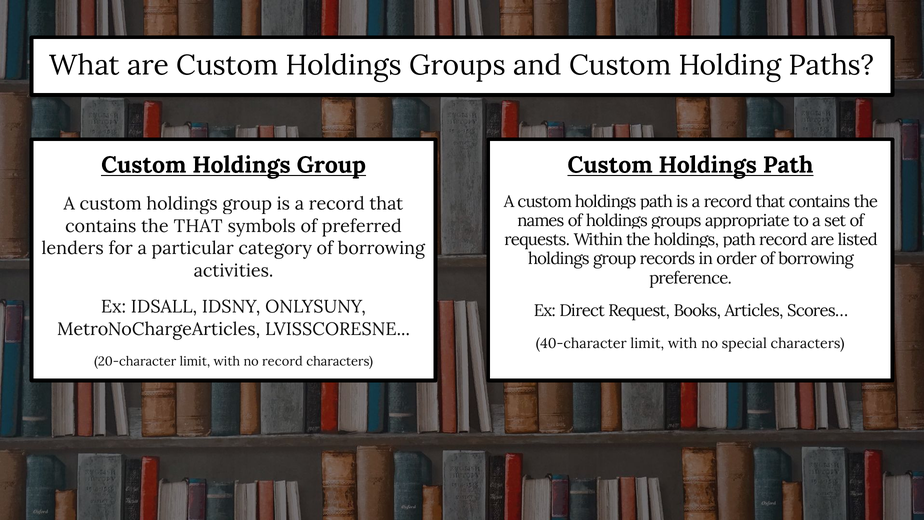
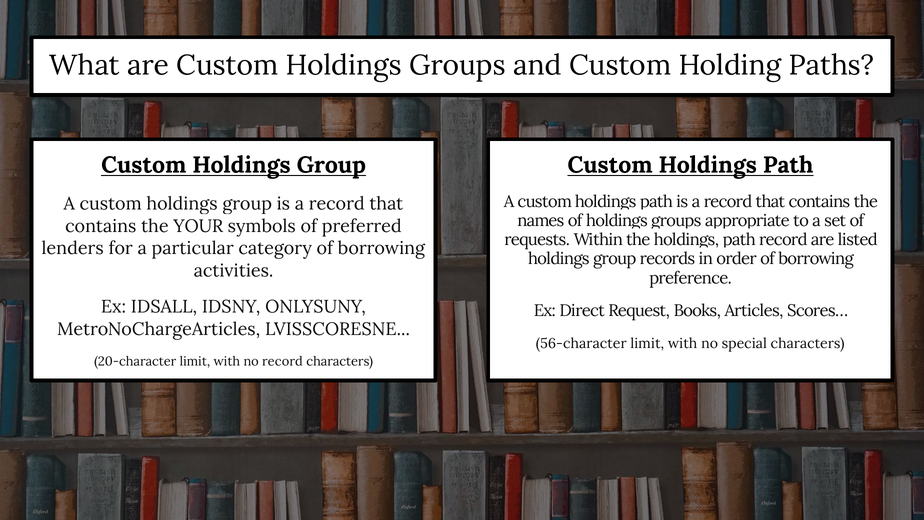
the THAT: THAT -> YOUR
40-character: 40-character -> 56-character
